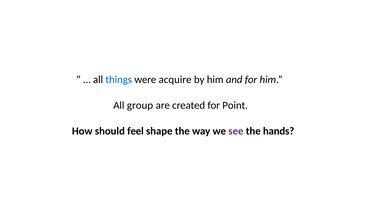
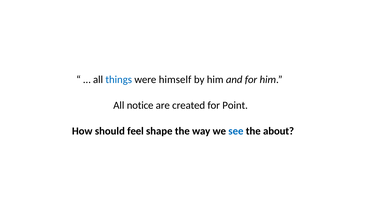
acquire: acquire -> himself
group: group -> notice
see colour: purple -> blue
hands: hands -> about
